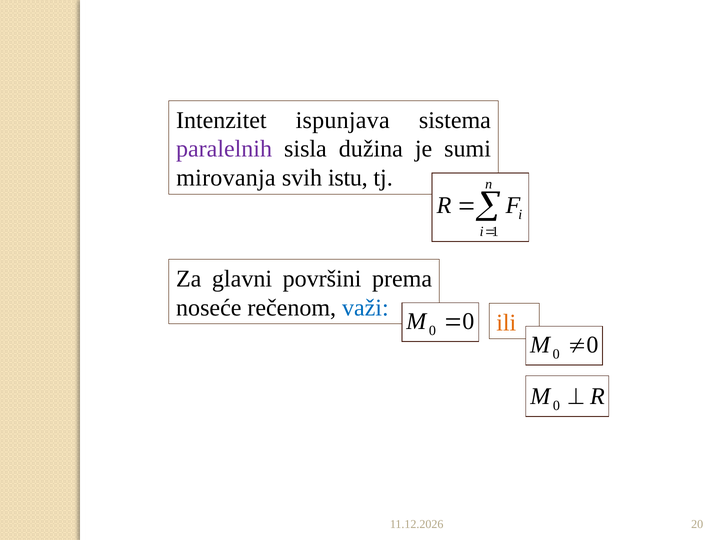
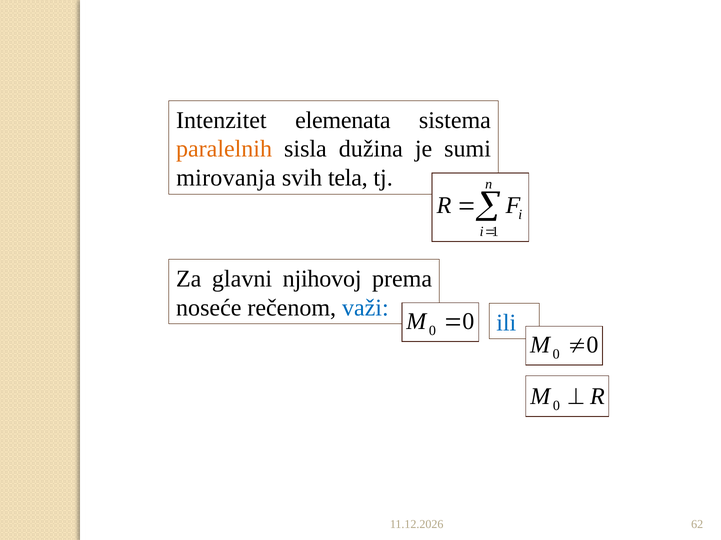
ispunjava: ispunjava -> elemenata
paralelnih colour: purple -> orange
istu: istu -> tela
površini: površini -> njihovoj
ili colour: orange -> blue
20: 20 -> 62
